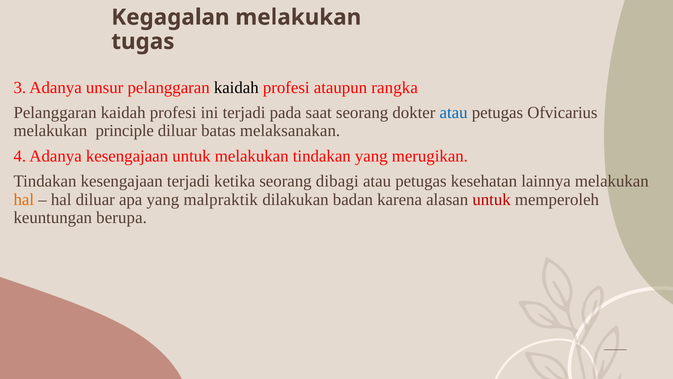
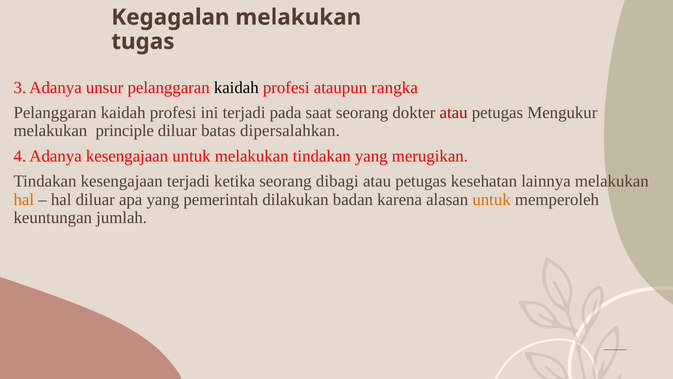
atau at (454, 113) colour: blue -> red
Ofvicarius: Ofvicarius -> Mengukur
melaksanakan: melaksanakan -> dipersalahkan
malpraktik: malpraktik -> pemerintah
untuk at (492, 199) colour: red -> orange
berupa: berupa -> jumlah
